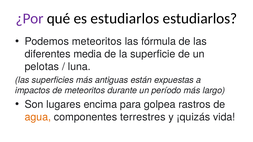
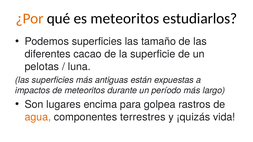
¿Por colour: purple -> orange
es estudiarlos: estudiarlos -> meteoritos
Podemos meteoritos: meteoritos -> superficies
fórmula: fórmula -> tamaño
media: media -> cacao
